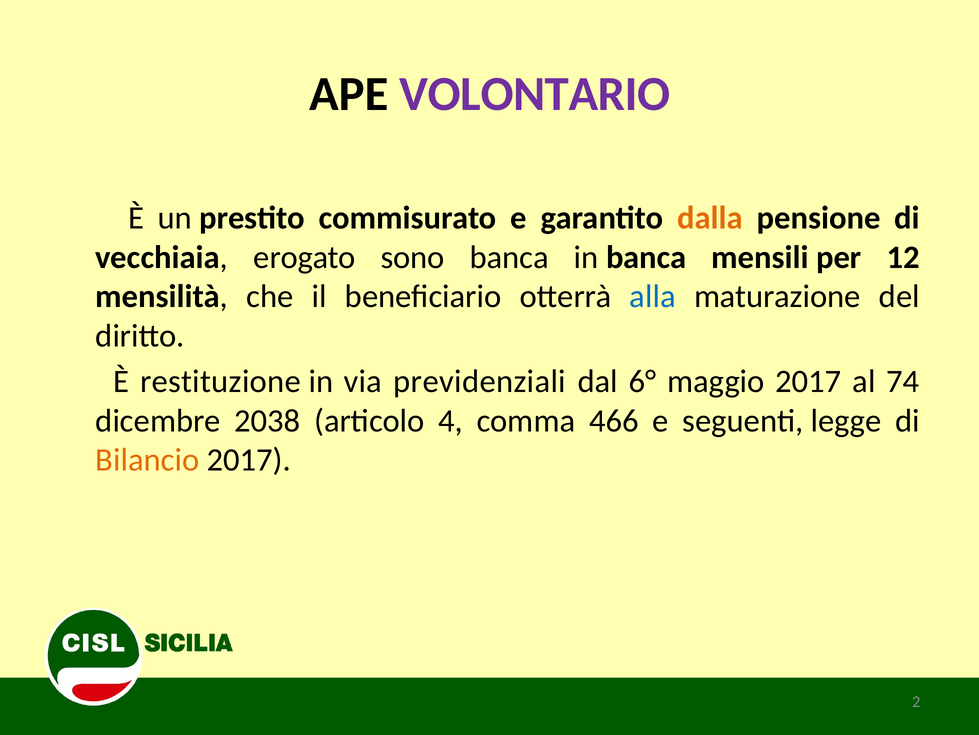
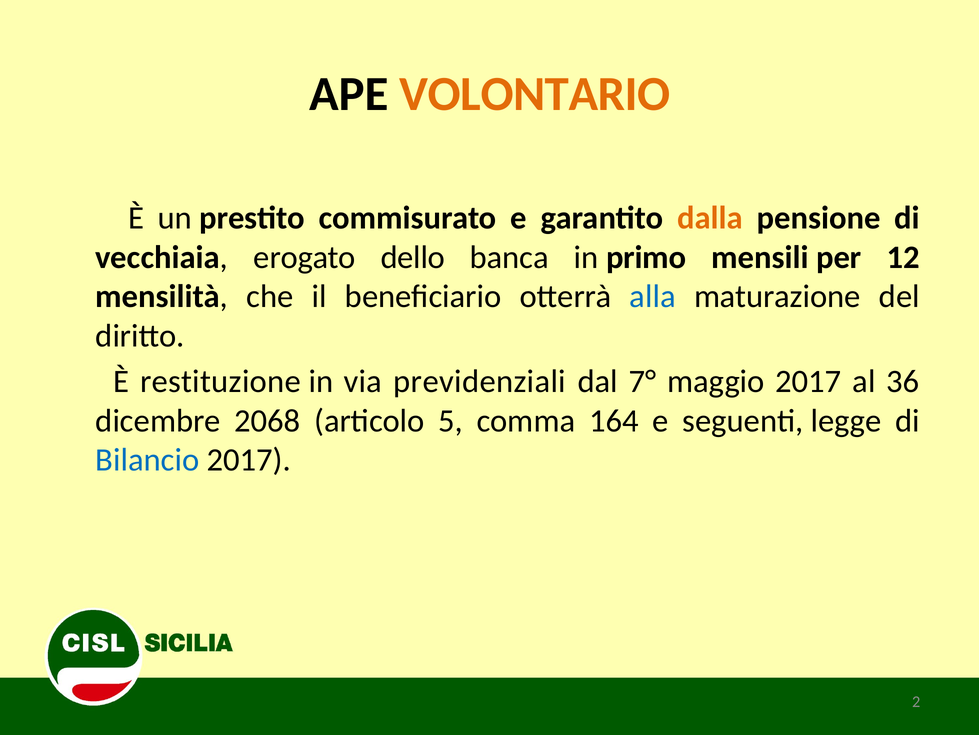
VOLONTARIO colour: purple -> orange
sono: sono -> dello
in banca: banca -> primo
6°: 6° -> 7°
74: 74 -> 36
2038: 2038 -> 2068
4: 4 -> 5
466: 466 -> 164
Bilancio colour: orange -> blue
